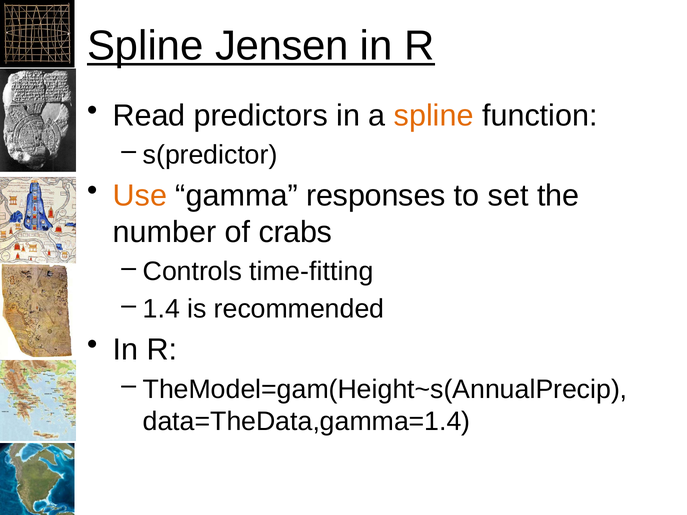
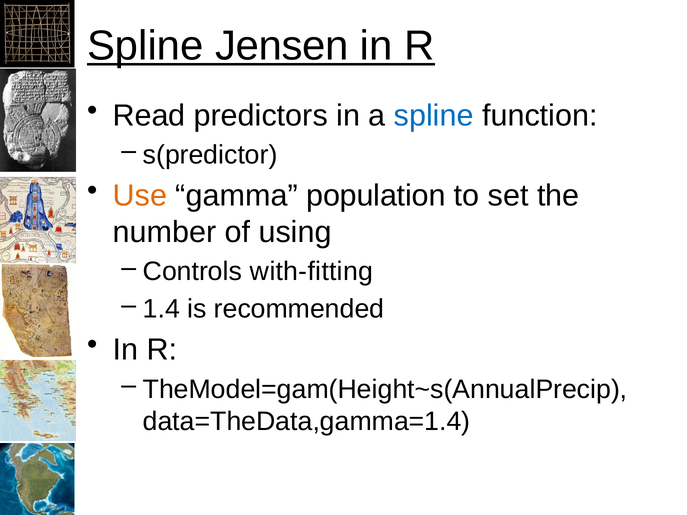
spline at (434, 116) colour: orange -> blue
responses: responses -> population
crabs: crabs -> using
time-fitting: time-fitting -> with-fitting
